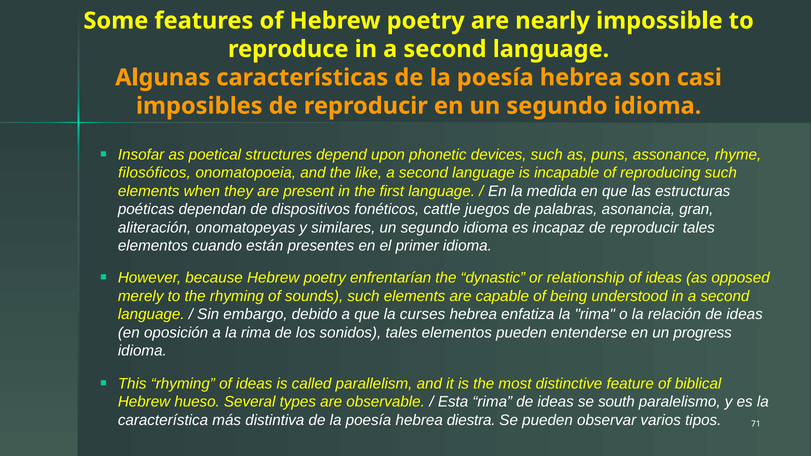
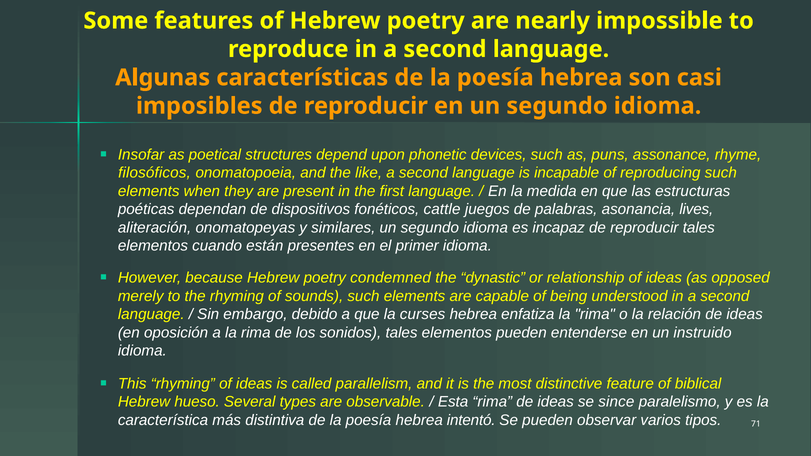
gran: gran -> lives
enfrentarían: enfrentarían -> condemned
progress: progress -> instruido
south: south -> since
diestra: diestra -> intentó
